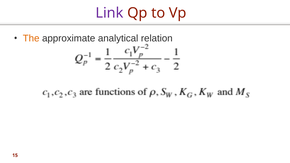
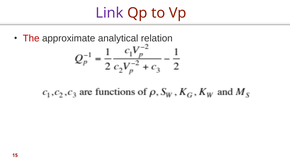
The colour: orange -> red
